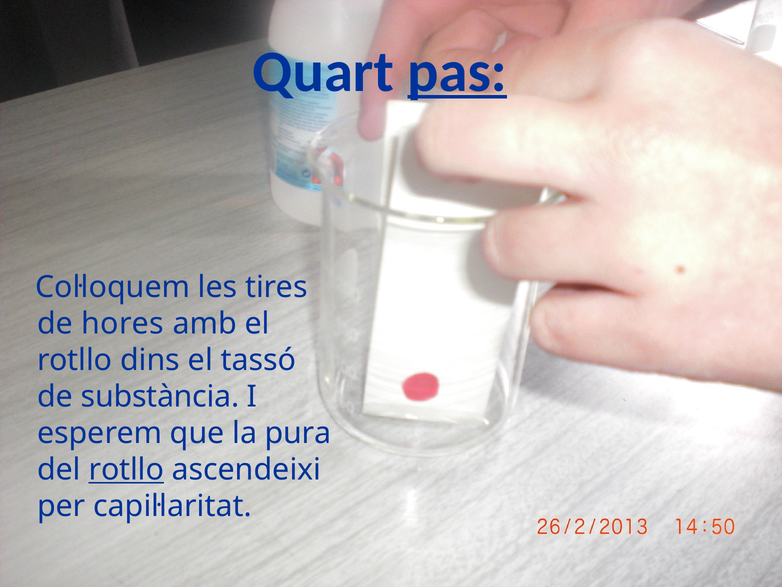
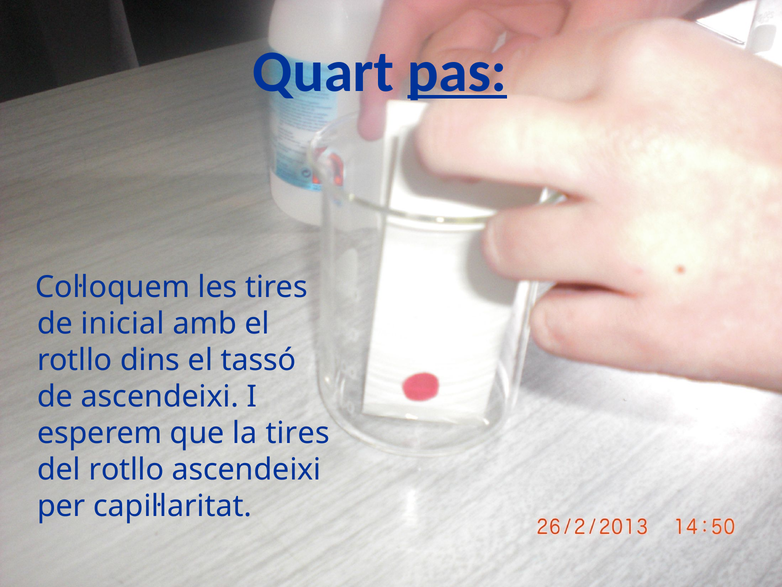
hores: hores -> inicial
de substància: substància -> ascendeixi
la pura: pura -> tires
rotllo at (126, 469) underline: present -> none
